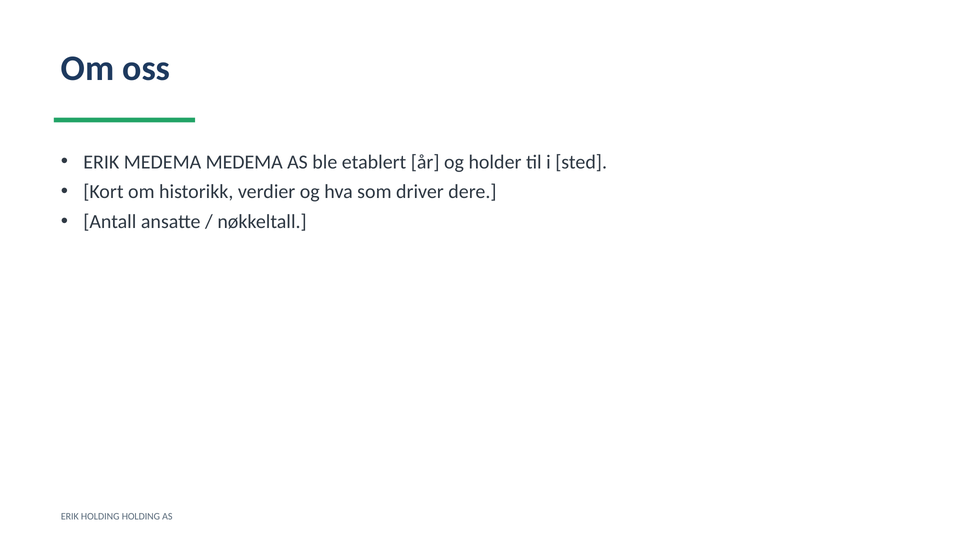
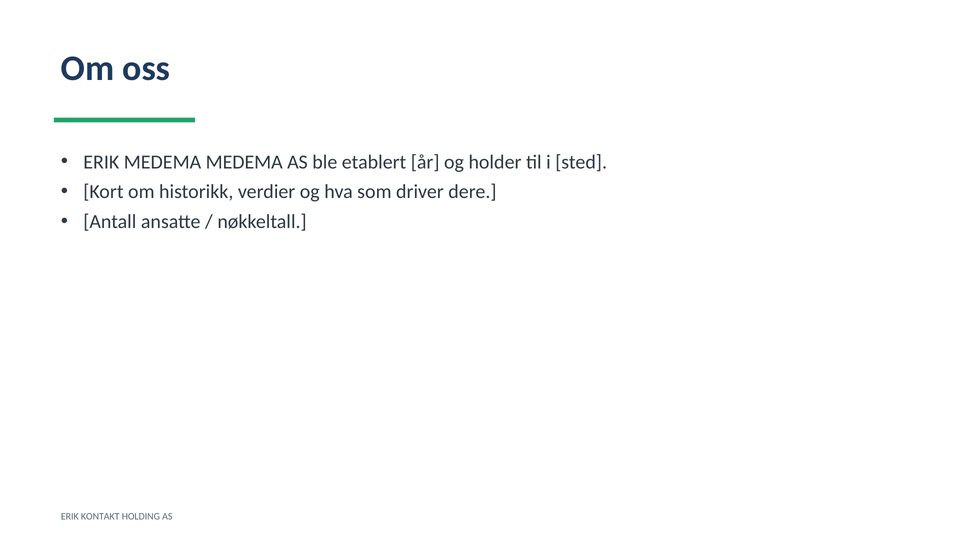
ERIK HOLDING: HOLDING -> KONTAKT
